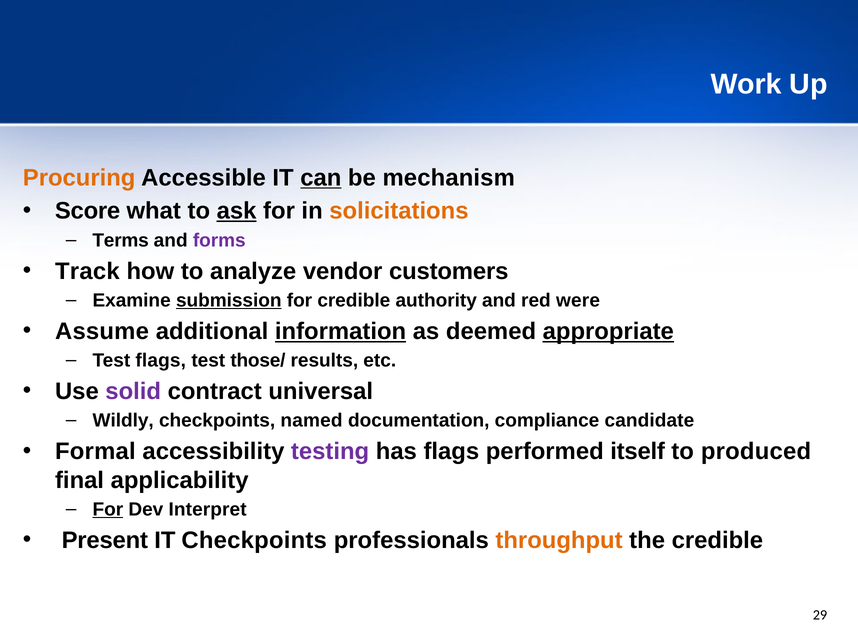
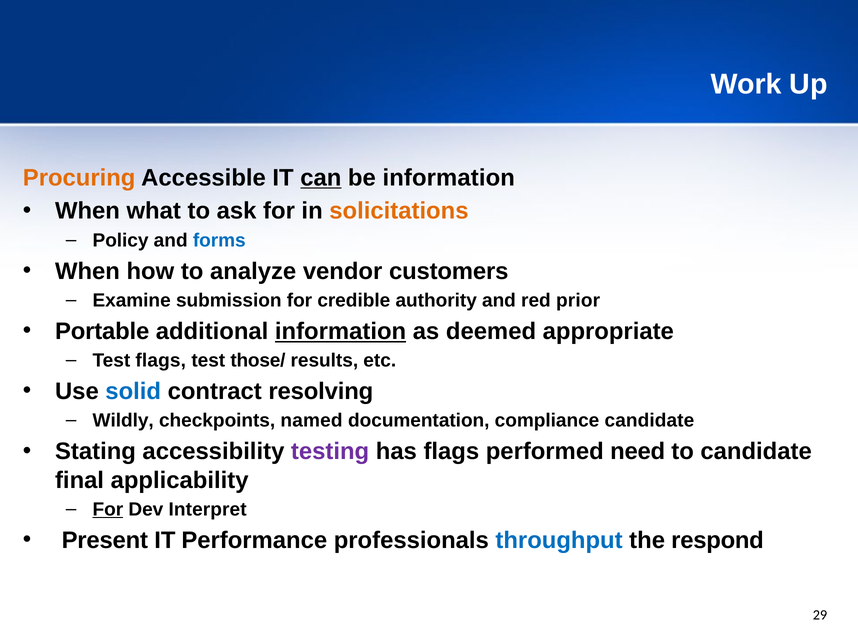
be mechanism: mechanism -> information
Score at (88, 211): Score -> When
ask underline: present -> none
Terms: Terms -> Policy
forms colour: purple -> blue
Track at (87, 271): Track -> When
submission underline: present -> none
were: were -> prior
Assume: Assume -> Portable
appropriate underline: present -> none
solid colour: purple -> blue
universal: universal -> resolving
Formal: Formal -> Stating
itself: itself -> need
to produced: produced -> candidate
IT Checkpoints: Checkpoints -> Performance
throughput colour: orange -> blue
the credible: credible -> respond
